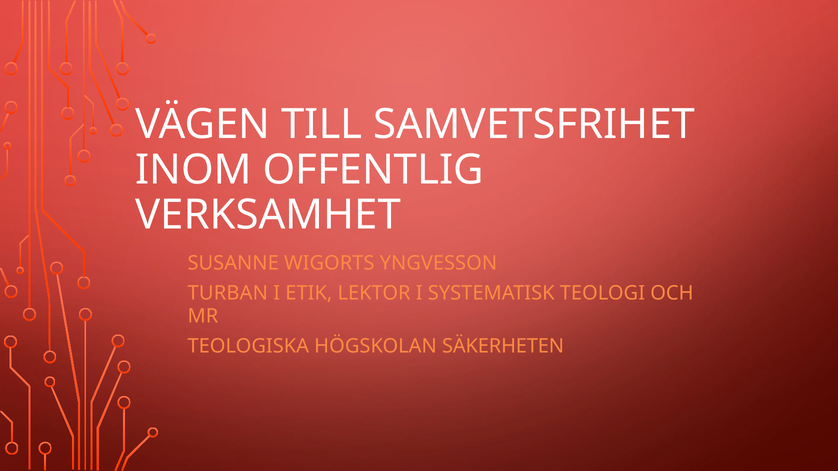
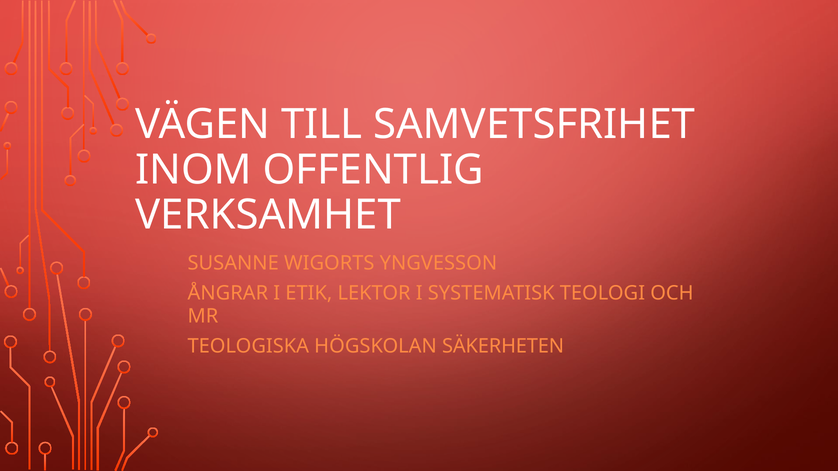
TURBAN: TURBAN -> ÅNGRAR
